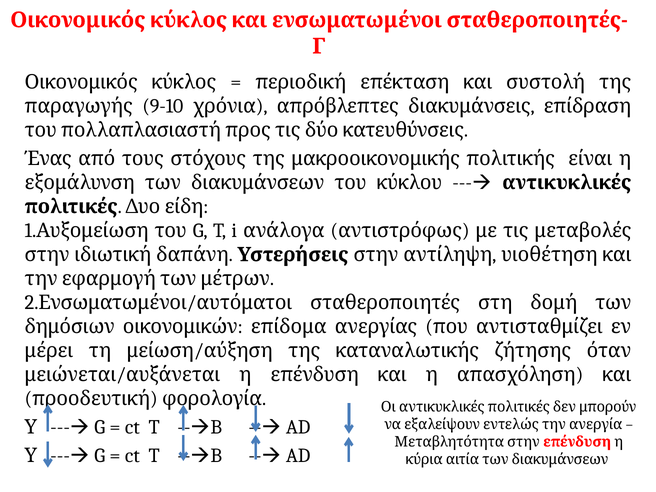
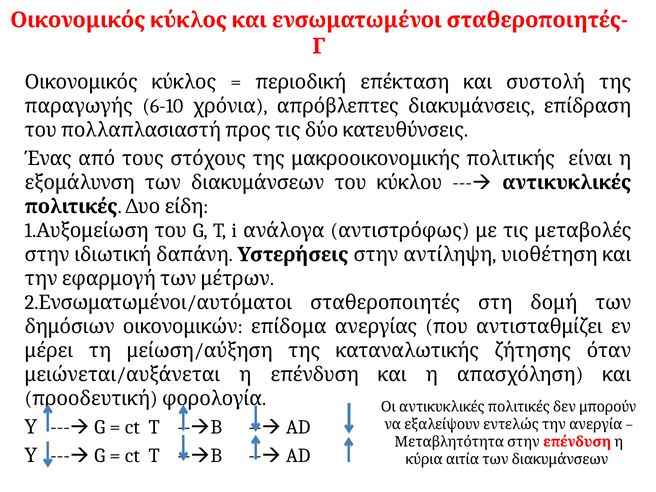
9-10: 9-10 -> 6-10
